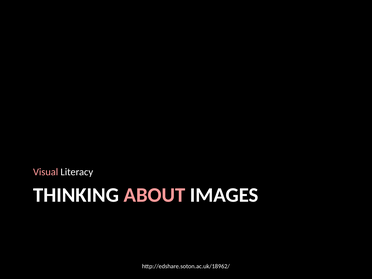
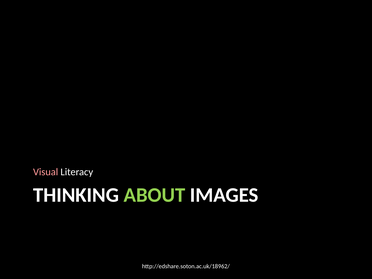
ABOUT colour: pink -> light green
